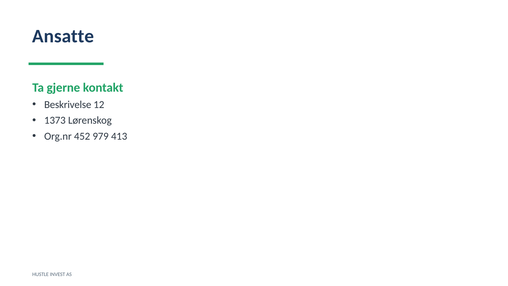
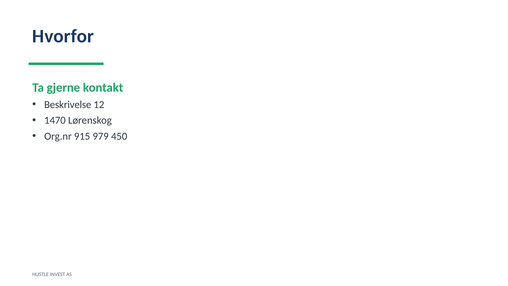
Ansatte: Ansatte -> Hvorfor
1373: 1373 -> 1470
452: 452 -> 915
413: 413 -> 450
